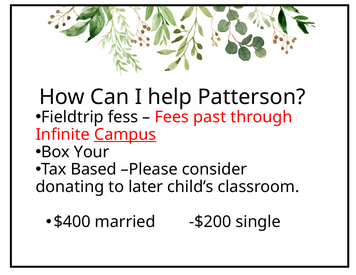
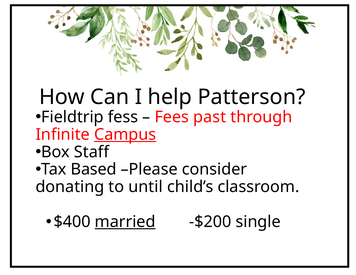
Your: Your -> Staff
later: later -> until
married underline: none -> present
